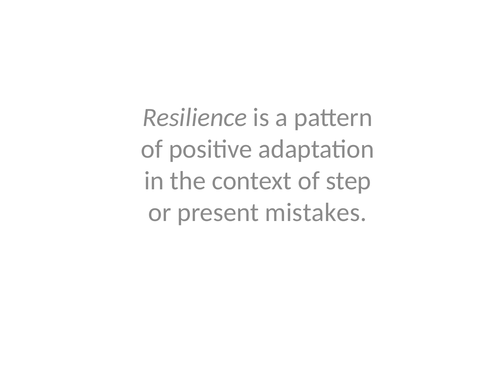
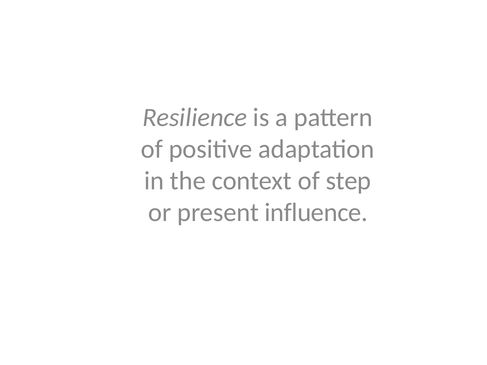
mistakes: mistakes -> influence
